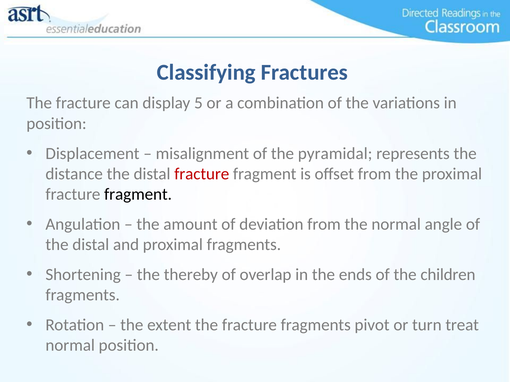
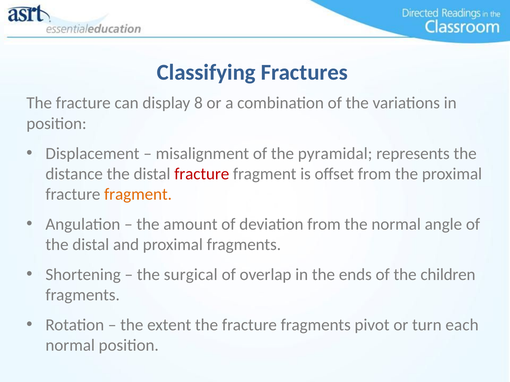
5: 5 -> 8
fragment at (138, 194) colour: black -> orange
thereby: thereby -> surgical
treat: treat -> each
